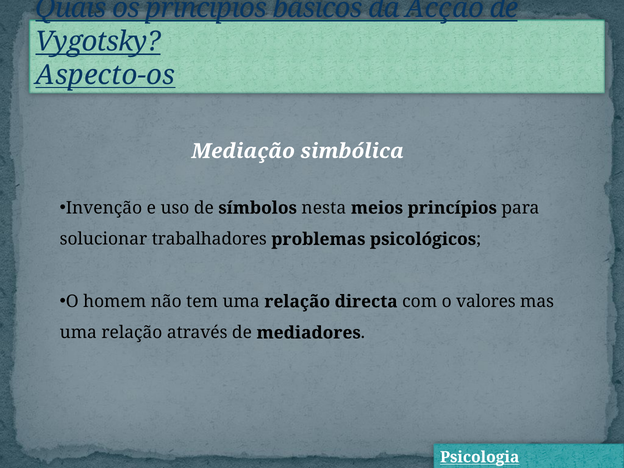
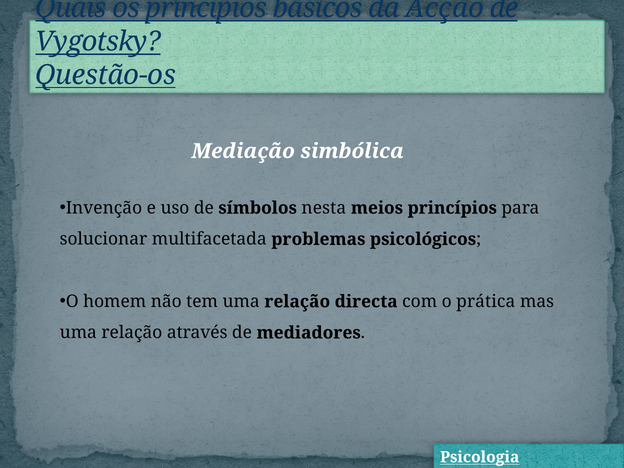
Aspecto-os: Aspecto-os -> Questão-os
trabalhadores: trabalhadores -> multifacetada
valores: valores -> prática
